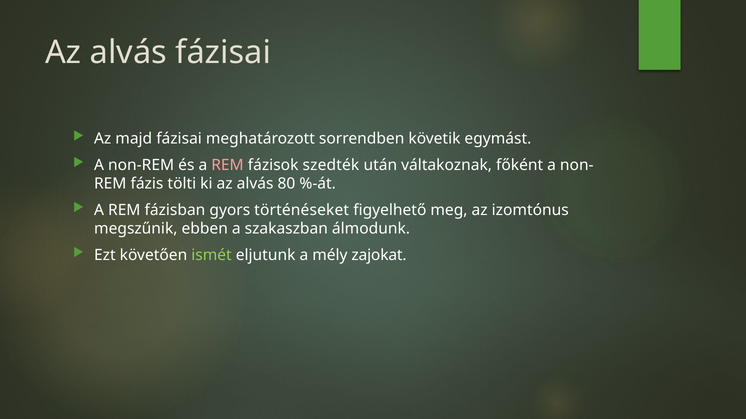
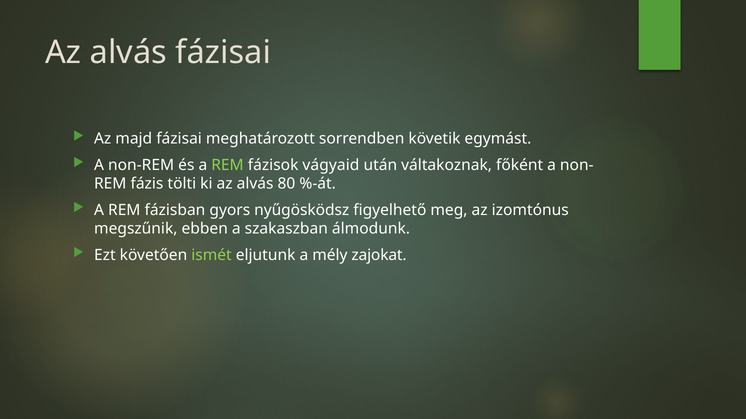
REM at (228, 165) colour: pink -> light green
szedték: szedték -> vágyaid
történéseket: történéseket -> nyűgösködsz
